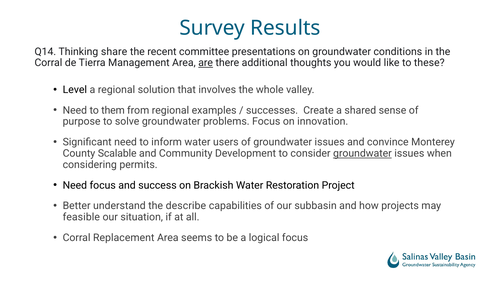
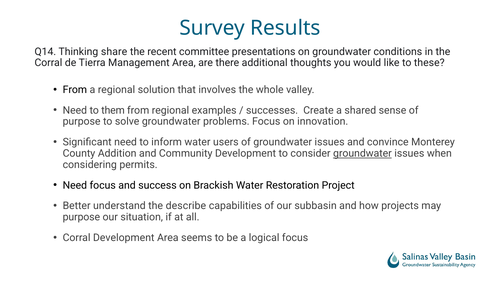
are underline: present -> none
Level at (75, 90): Level -> From
Scalable: Scalable -> Addition
feasible at (81, 217): feasible -> purpose
Corral Replacement: Replacement -> Development
